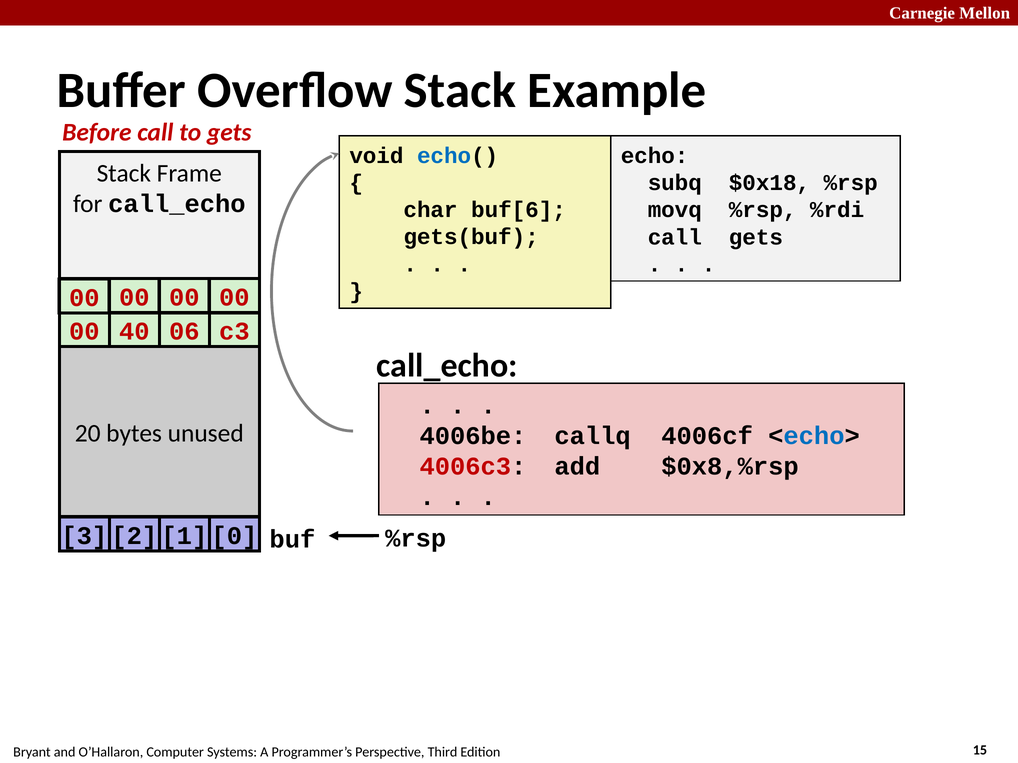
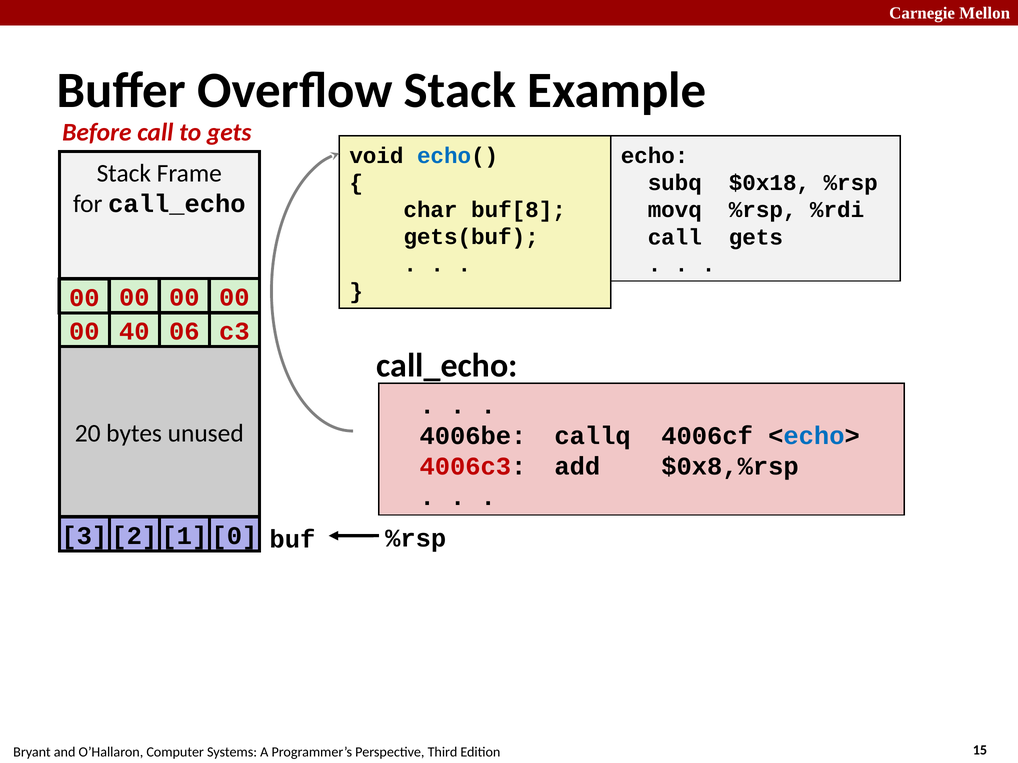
buf[6: buf[6 -> buf[8
